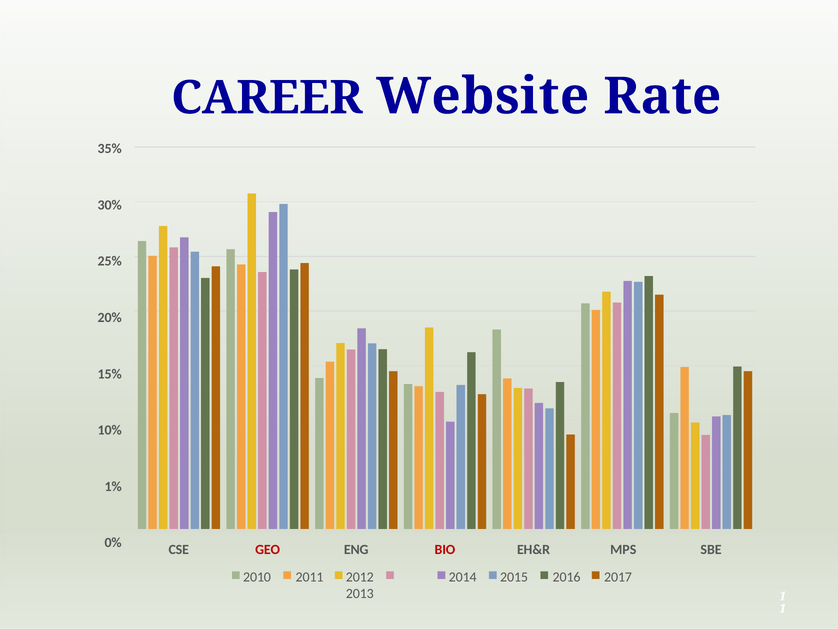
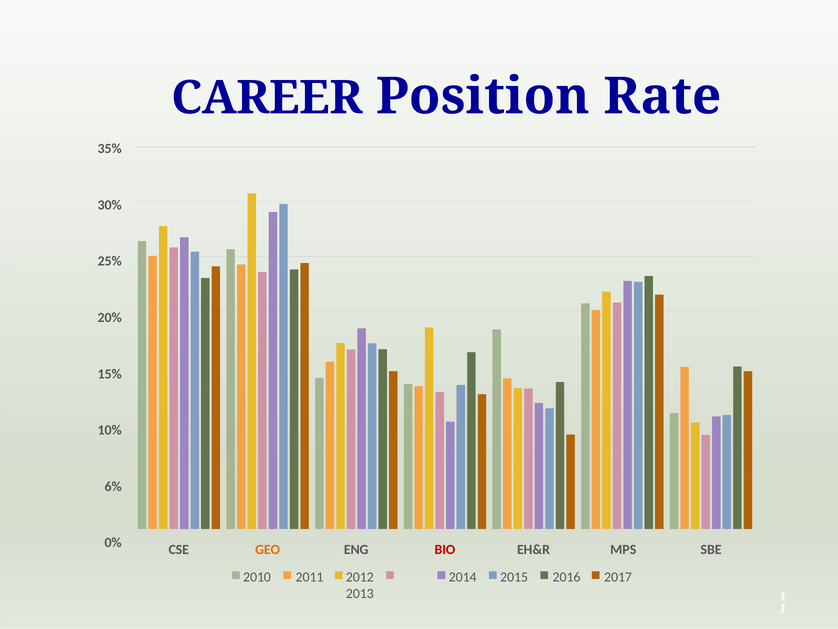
Website: Website -> Position
1%: 1% -> 6%
GEO colour: red -> orange
